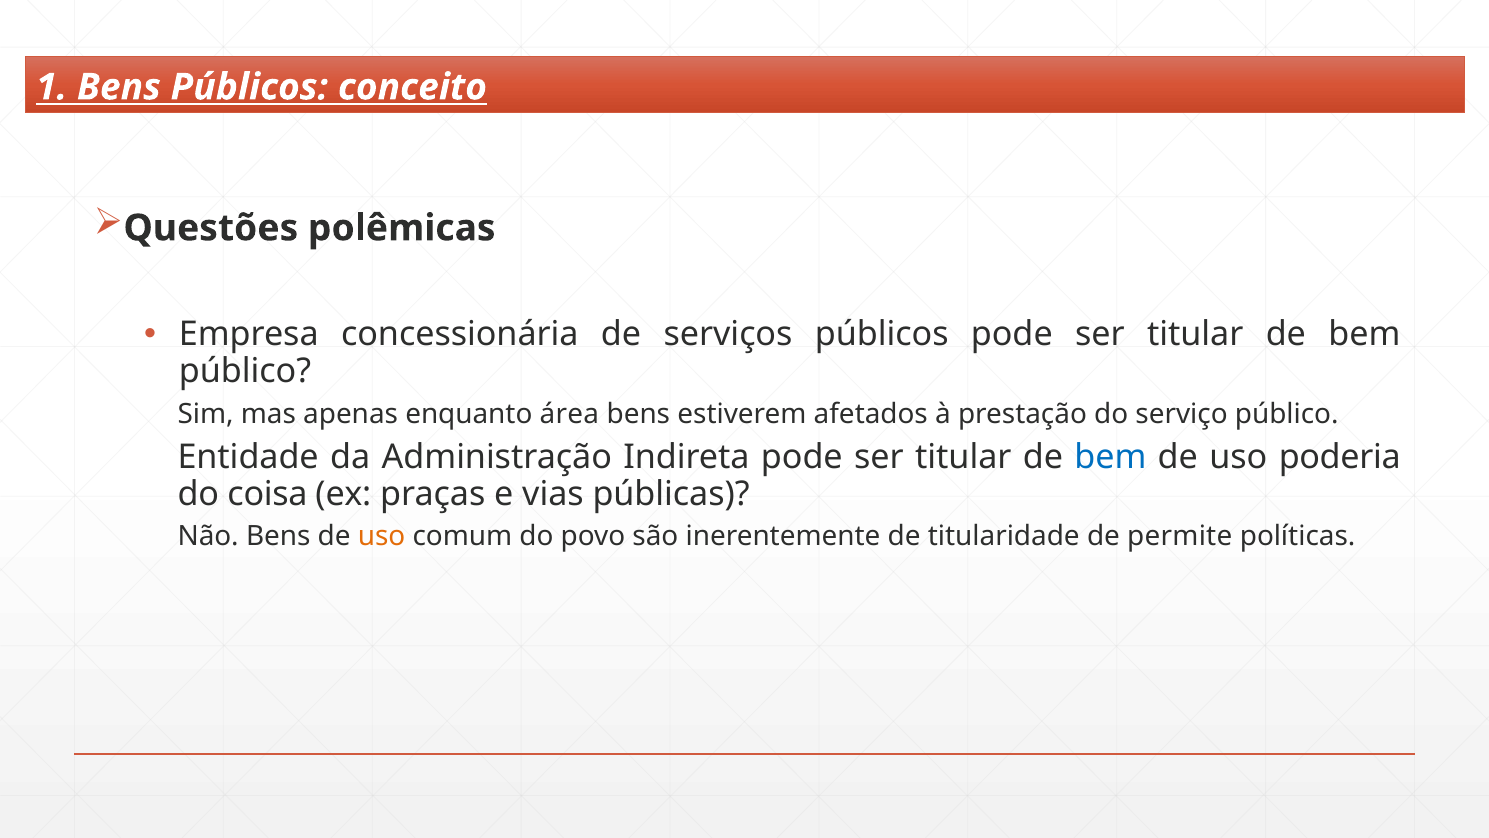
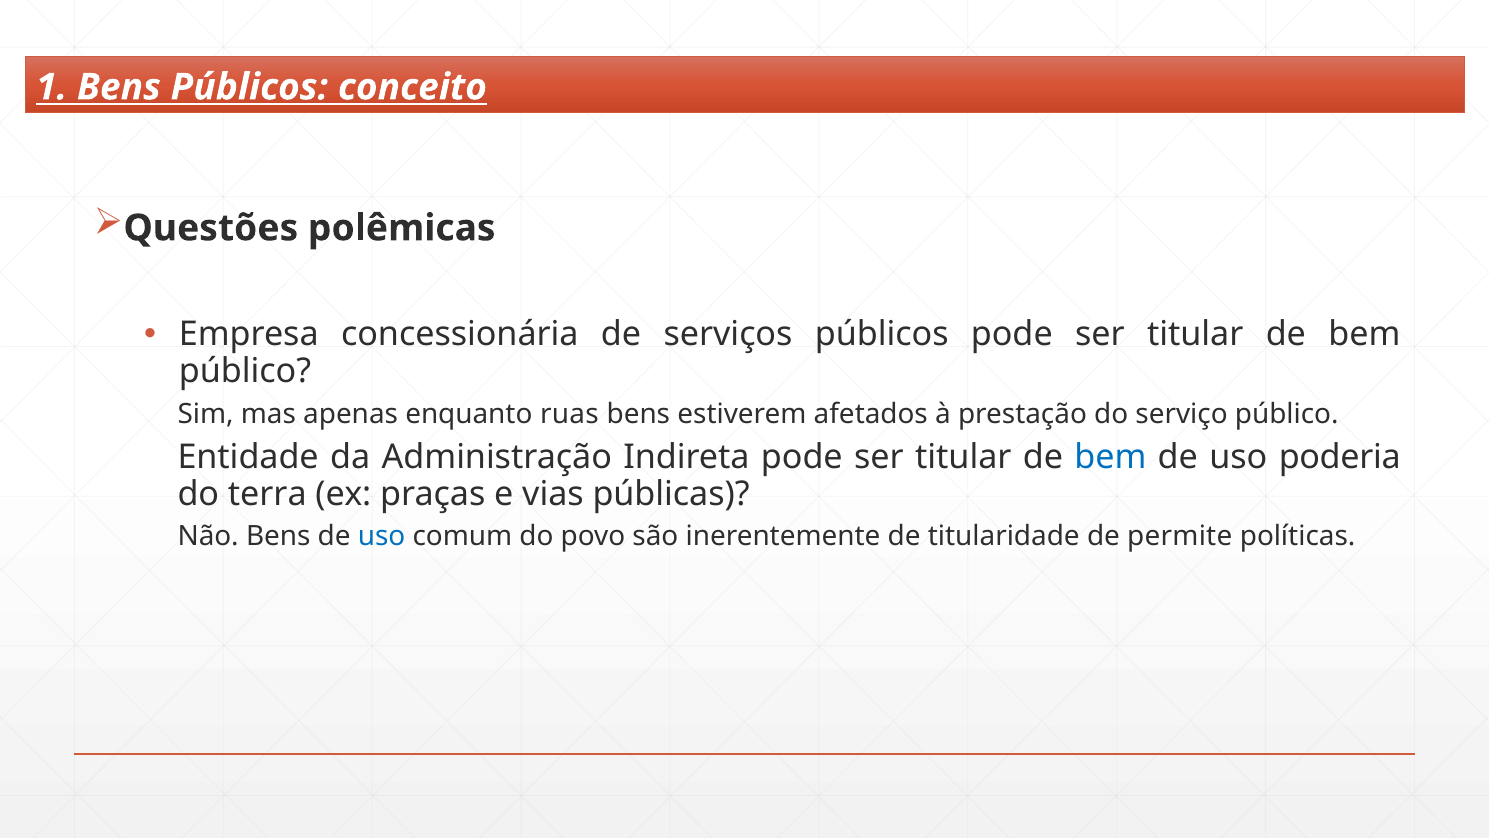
área: área -> ruas
coisa: coisa -> terra
uso at (382, 536) colour: orange -> blue
